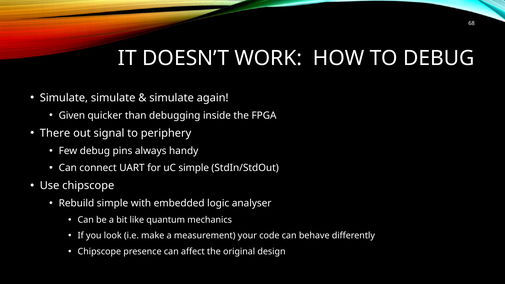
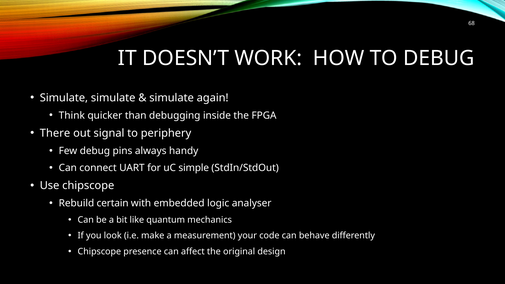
Given: Given -> Think
Rebuild simple: simple -> certain
